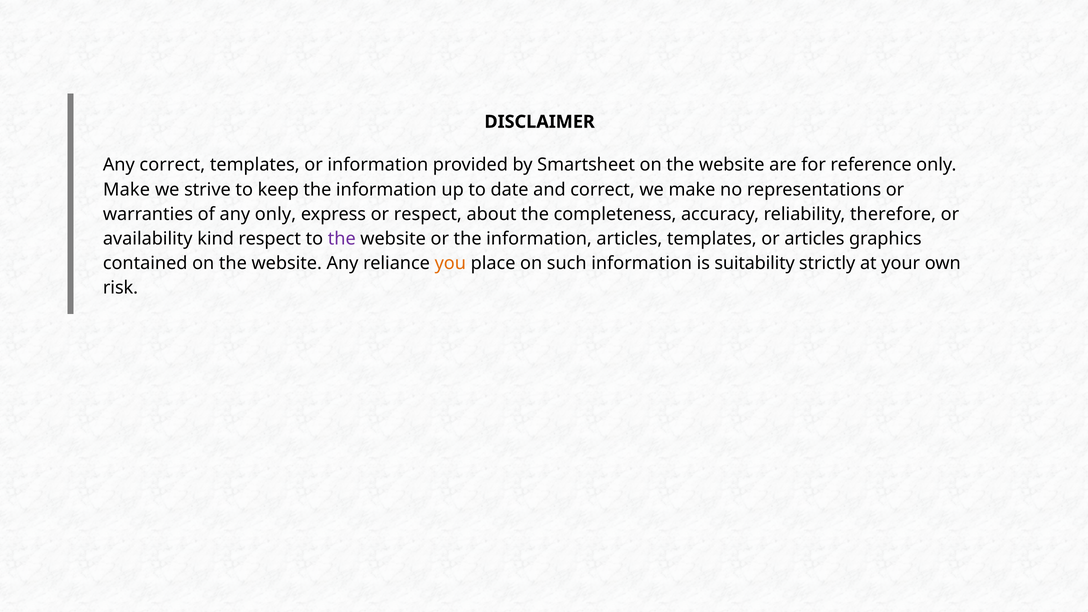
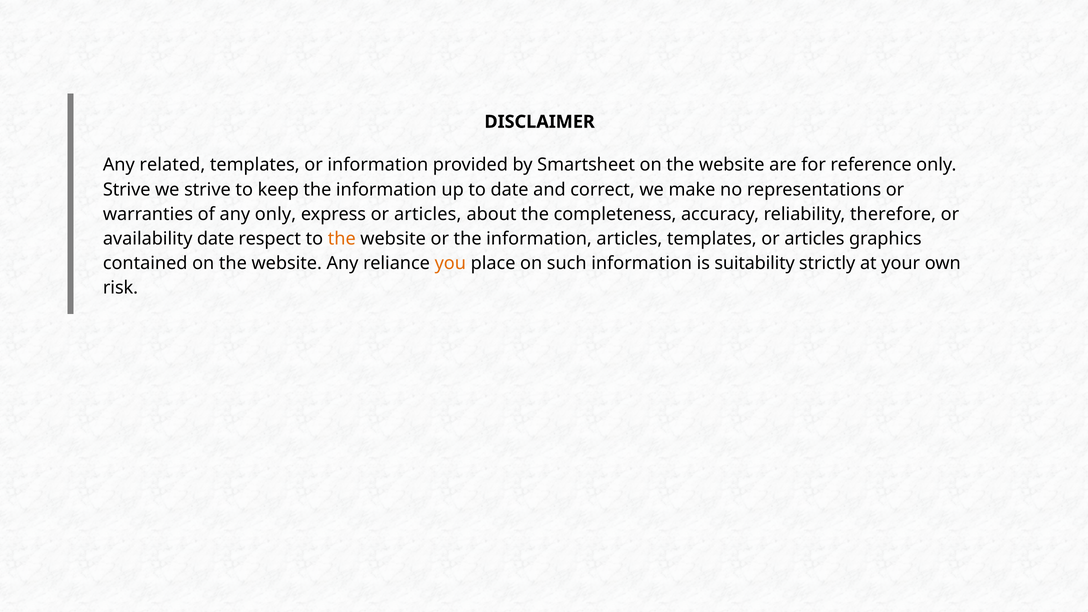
Any correct: correct -> related
Make at (127, 190): Make -> Strive
express or respect: respect -> articles
availability kind: kind -> date
the at (342, 239) colour: purple -> orange
